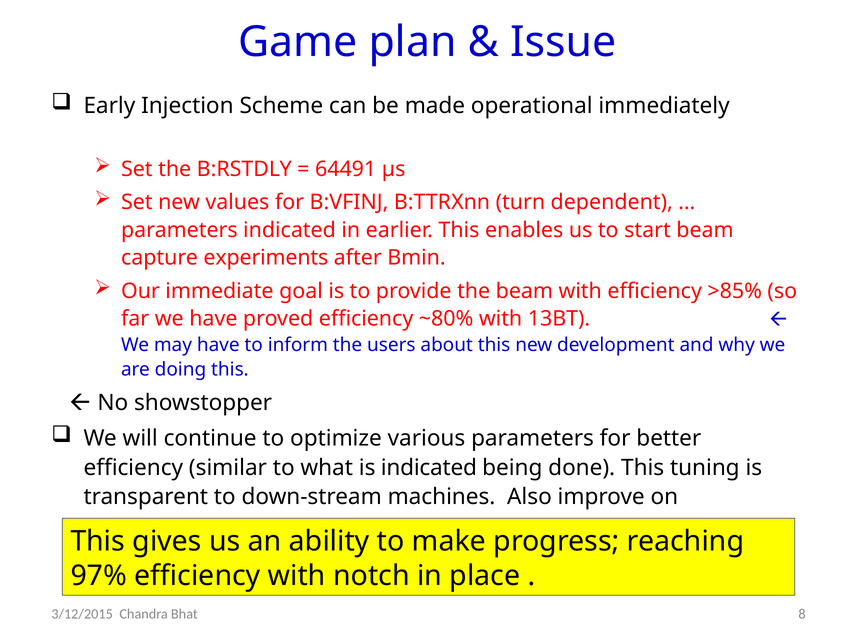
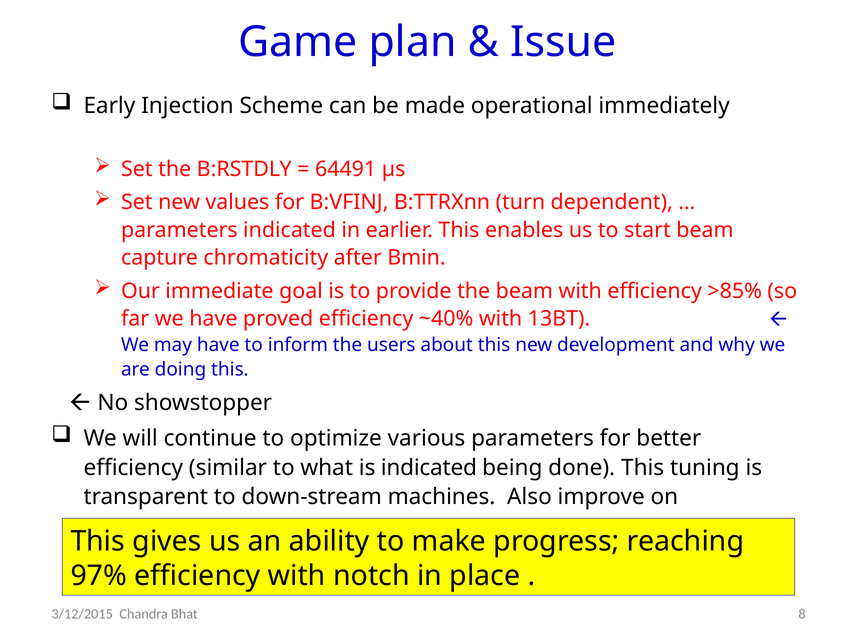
capture experiments: experiments -> chromaticity
~80%: ~80% -> ~40%
